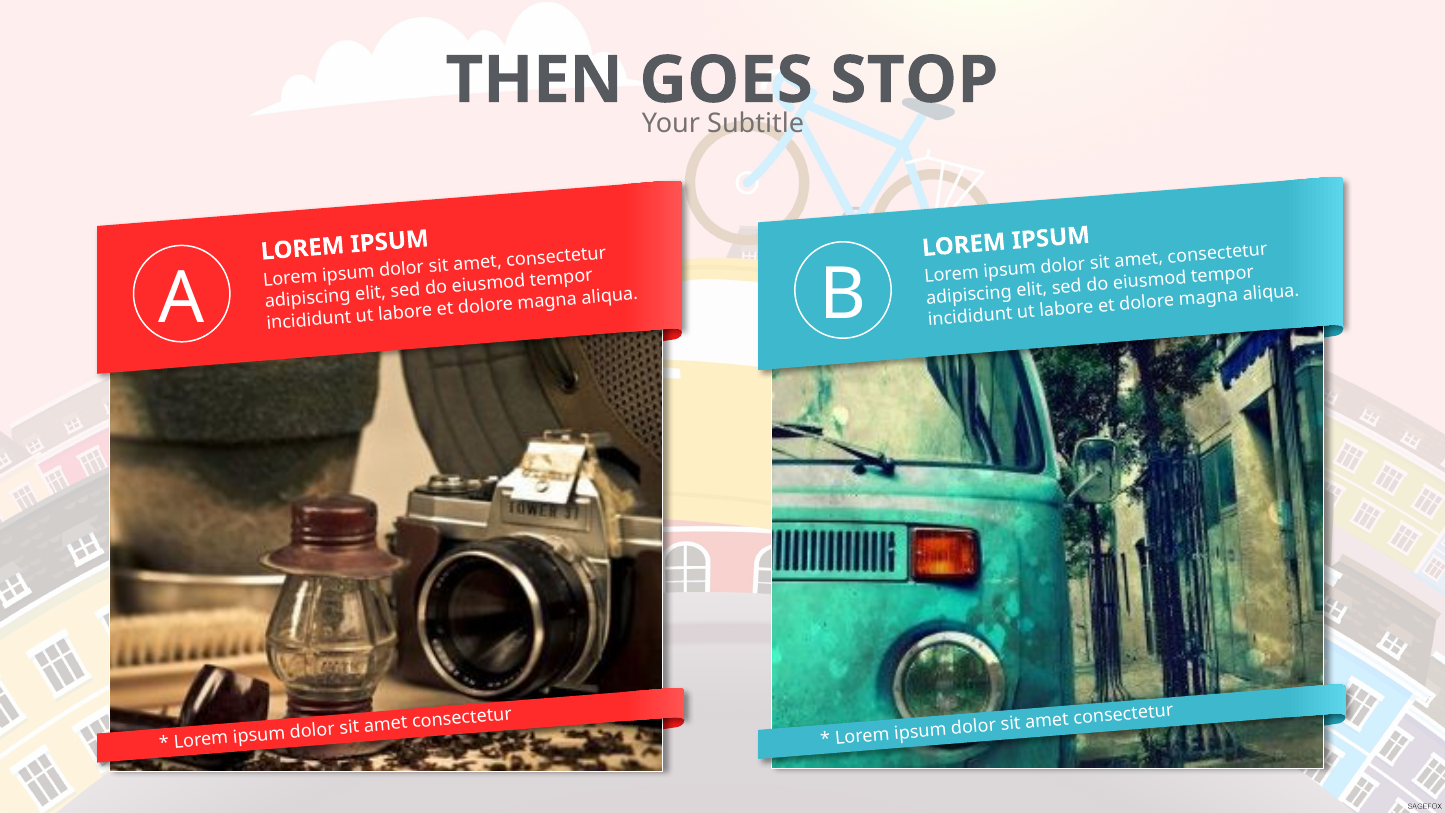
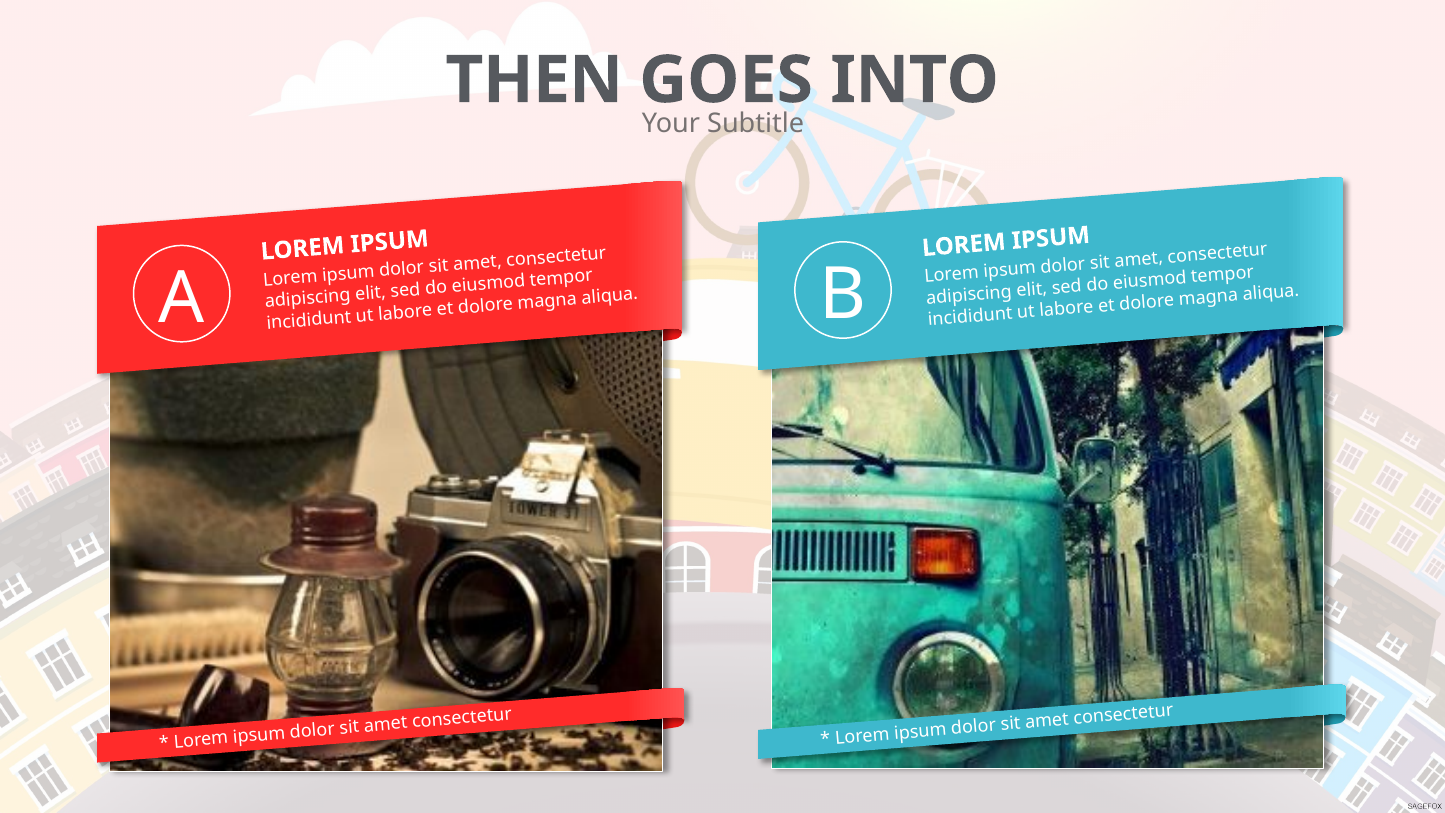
STOP: STOP -> INTO
